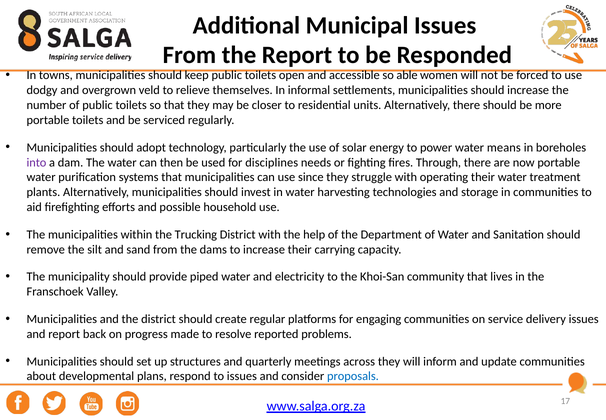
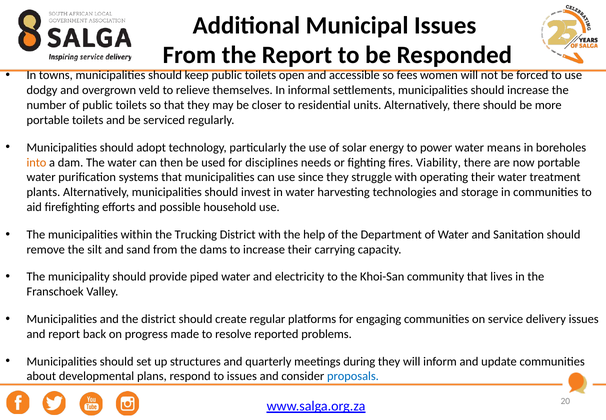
able: able -> fees
into colour: purple -> orange
Through: Through -> Viability
across: across -> during
17: 17 -> 20
